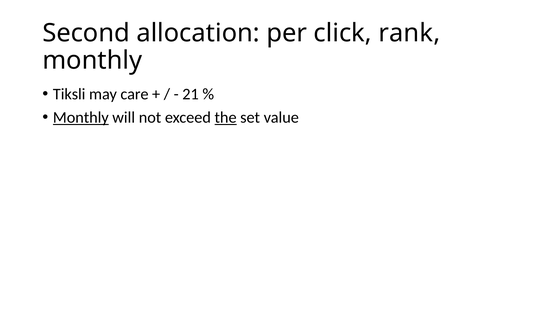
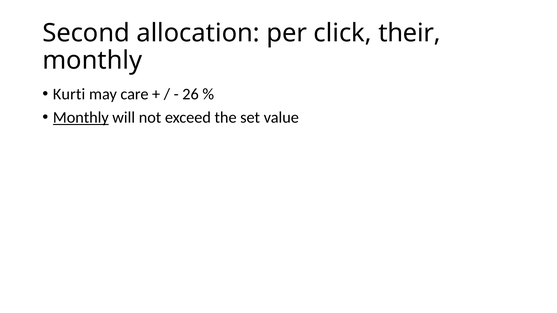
rank: rank -> their
Tiksli: Tiksli -> Kurti
21: 21 -> 26
the underline: present -> none
